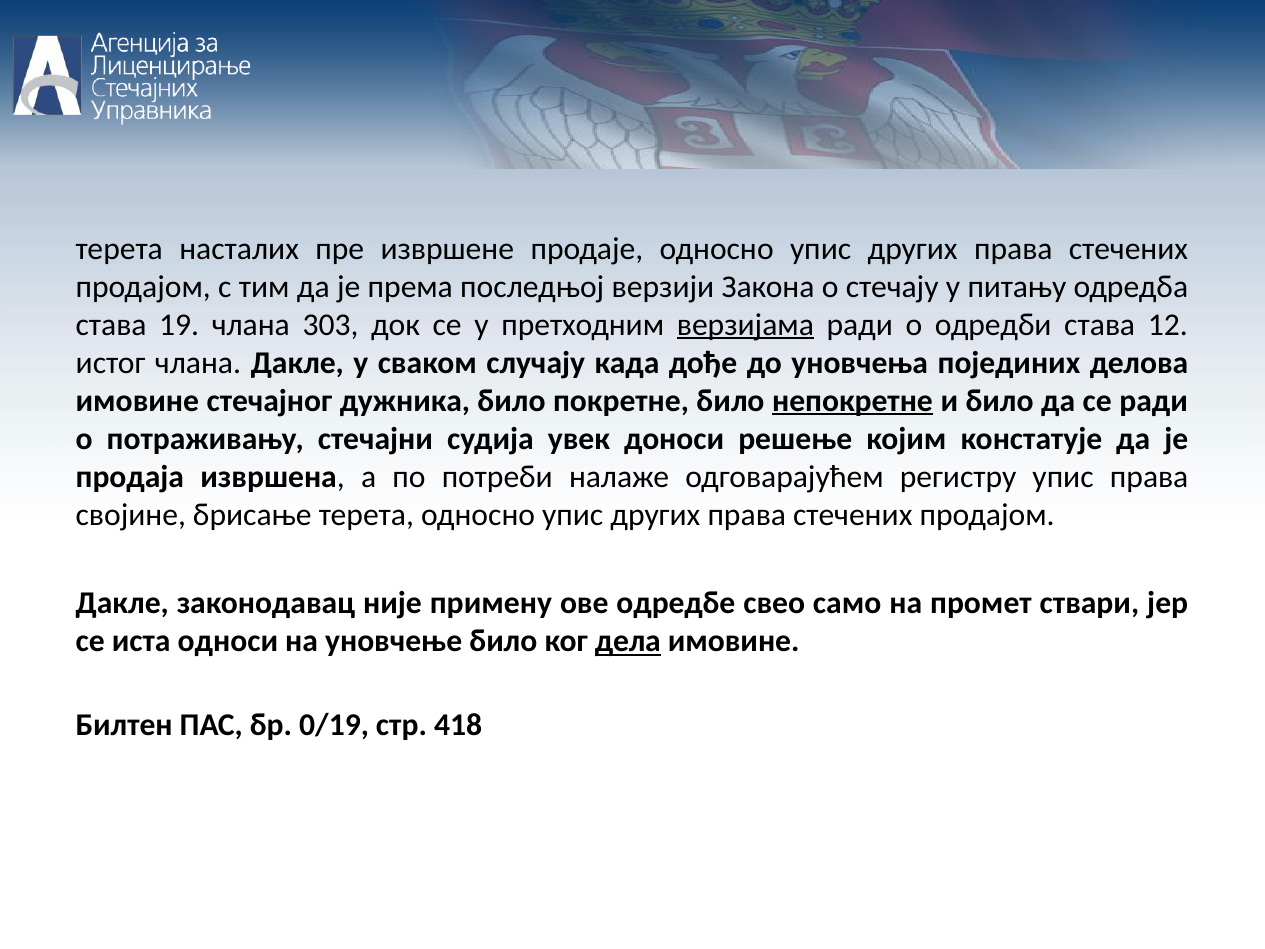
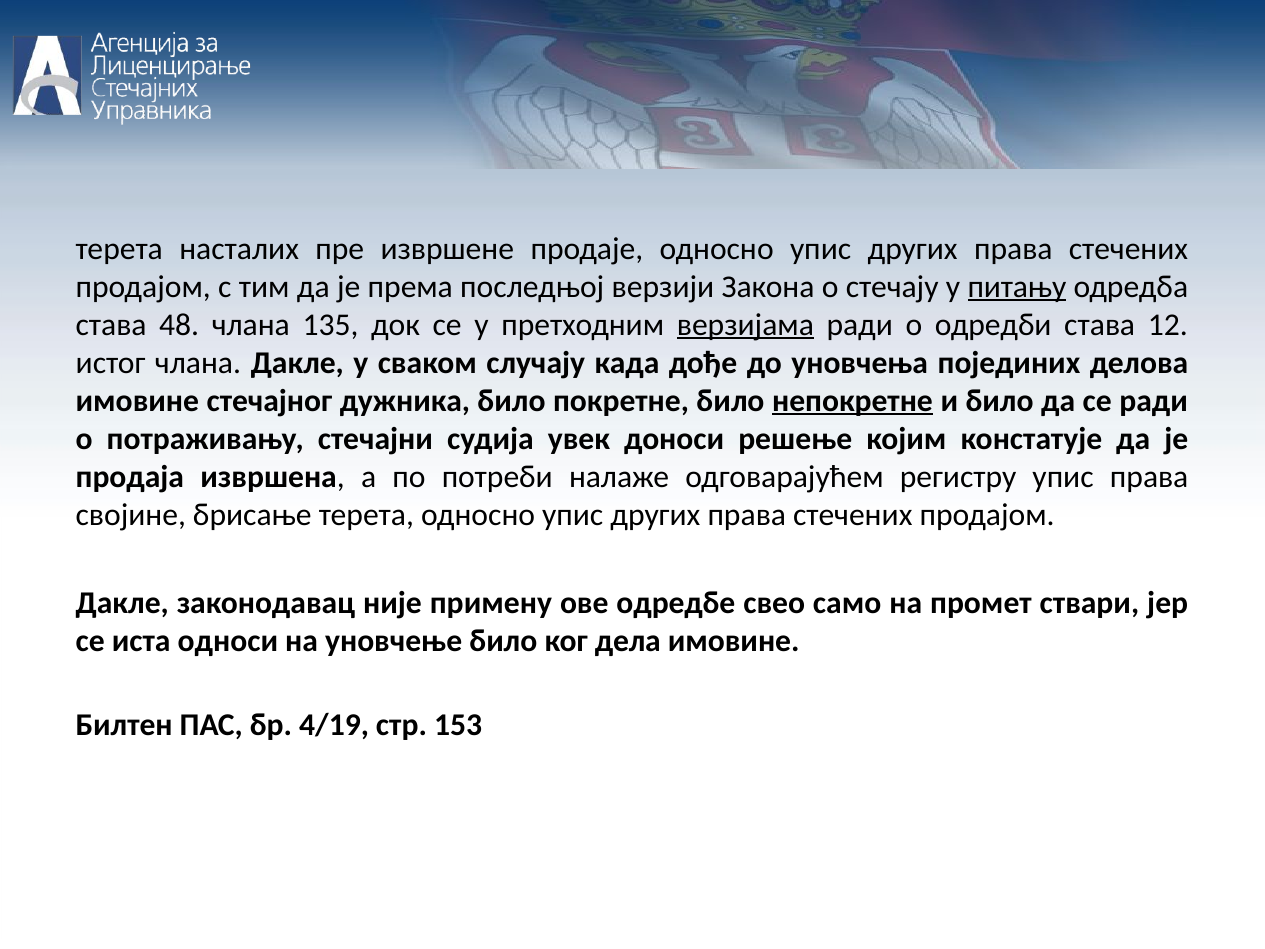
питању underline: none -> present
19: 19 -> 48
303: 303 -> 135
дела underline: present -> none
0/19: 0/19 -> 4/19
418: 418 -> 153
